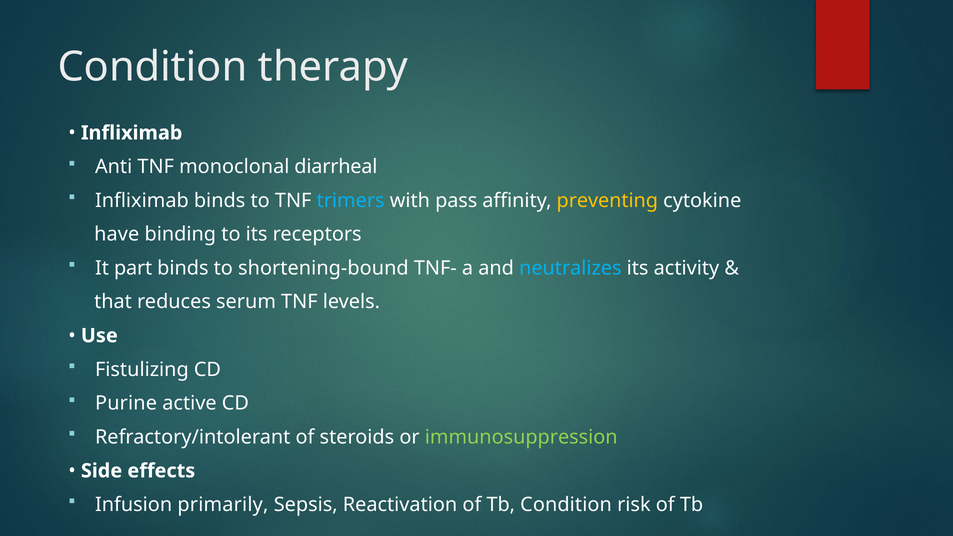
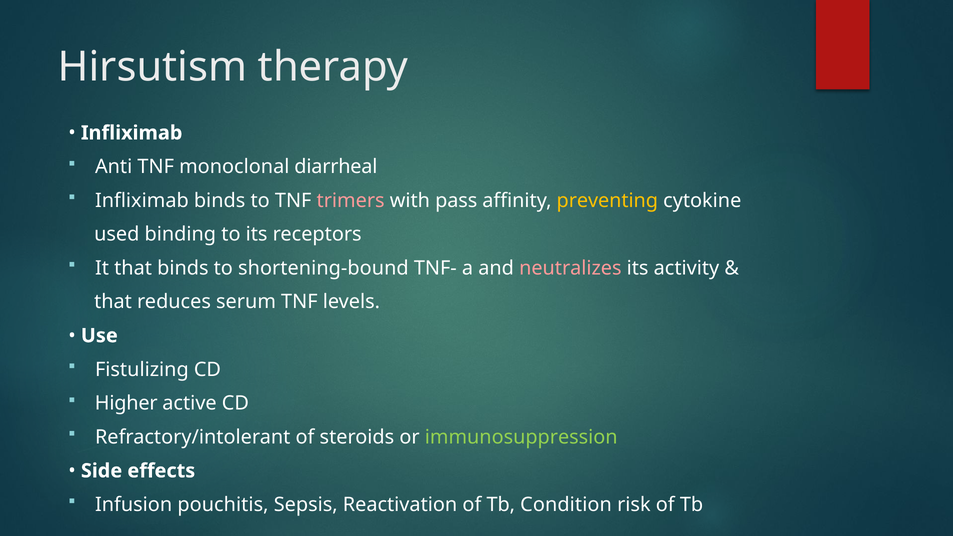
Condition at (152, 67): Condition -> Hirsutism
trimers colour: light blue -> pink
have: have -> used
It part: part -> that
neutralizes colour: light blue -> pink
Purine: Purine -> Higher
primarily: primarily -> pouchitis
